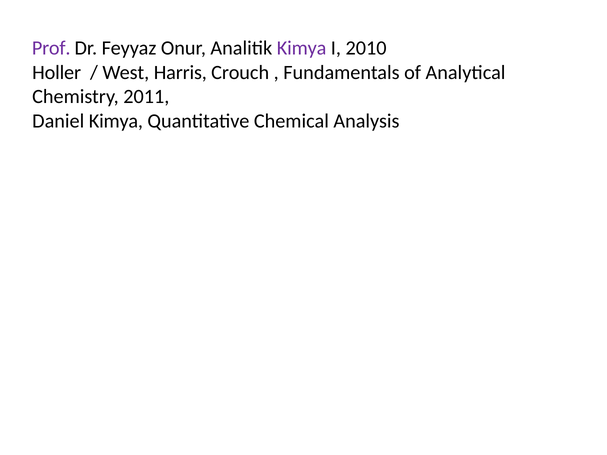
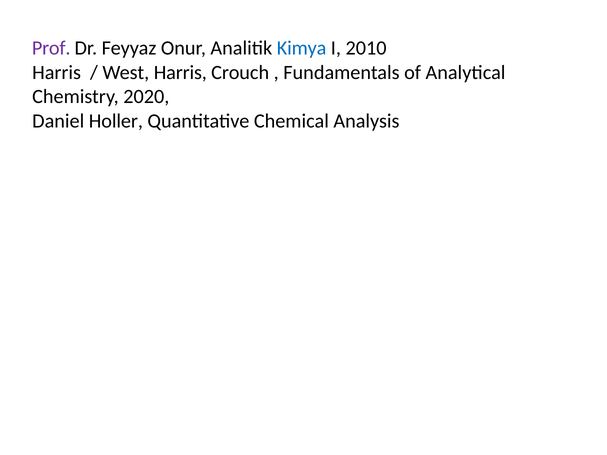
Kimya at (302, 48) colour: purple -> blue
Holler at (57, 72): Holler -> Harris
2011: 2011 -> 2020
Daniel Kimya: Kimya -> Holler
